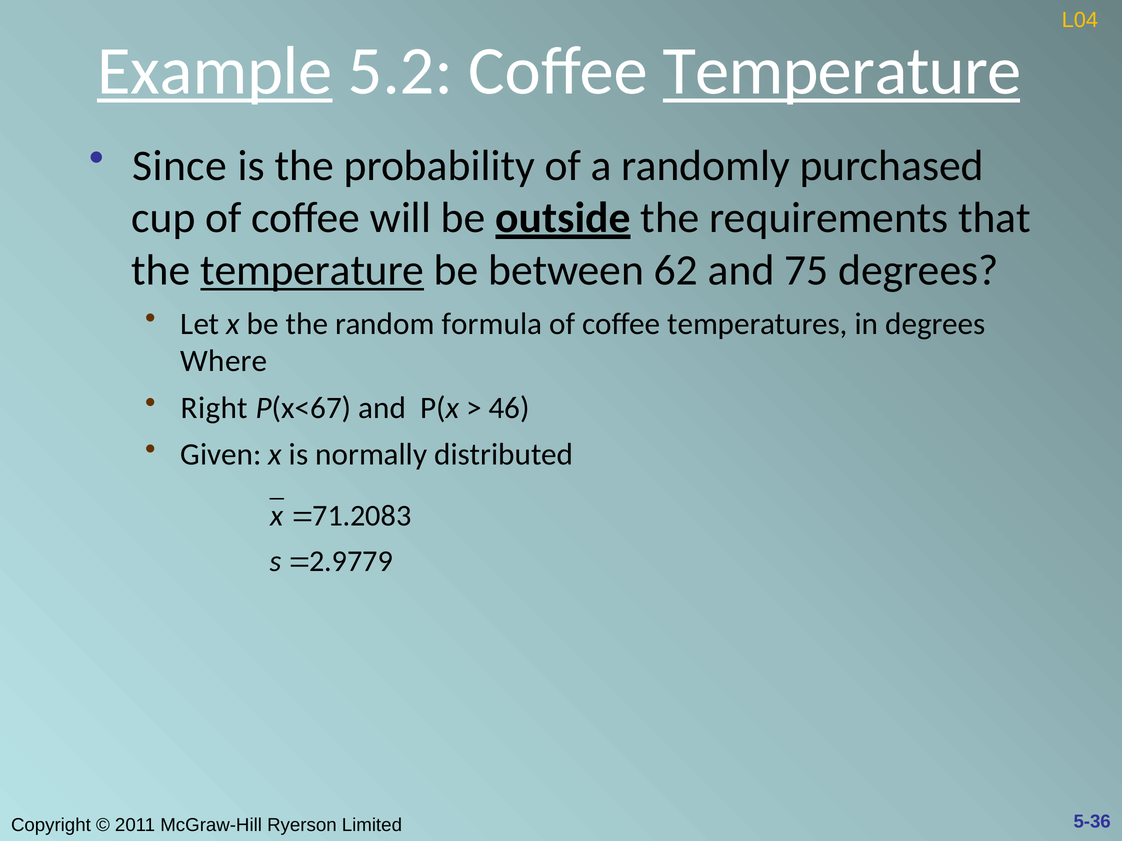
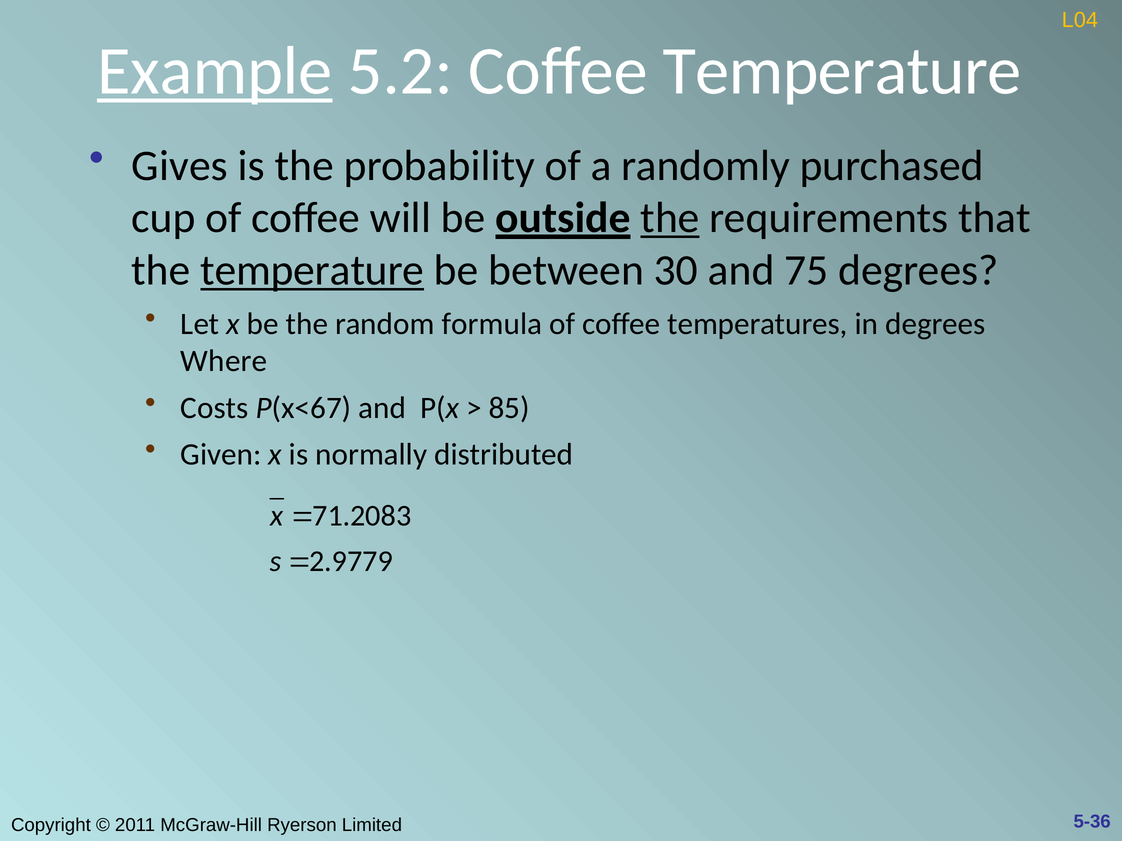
Temperature at (842, 71) underline: present -> none
Since: Since -> Gives
the at (670, 218) underline: none -> present
62: 62 -> 30
Right: Right -> Costs
46: 46 -> 85
